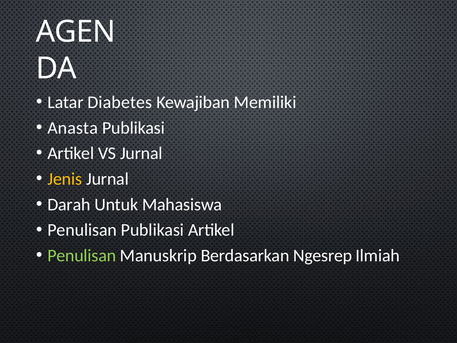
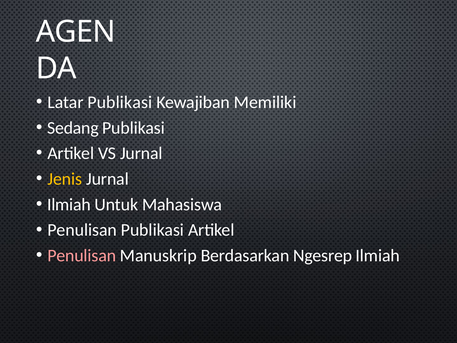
Latar Diabetes: Diabetes -> Publikasi
Anasta: Anasta -> Sedang
Darah at (69, 204): Darah -> Ilmiah
Penulisan at (82, 255) colour: light green -> pink
